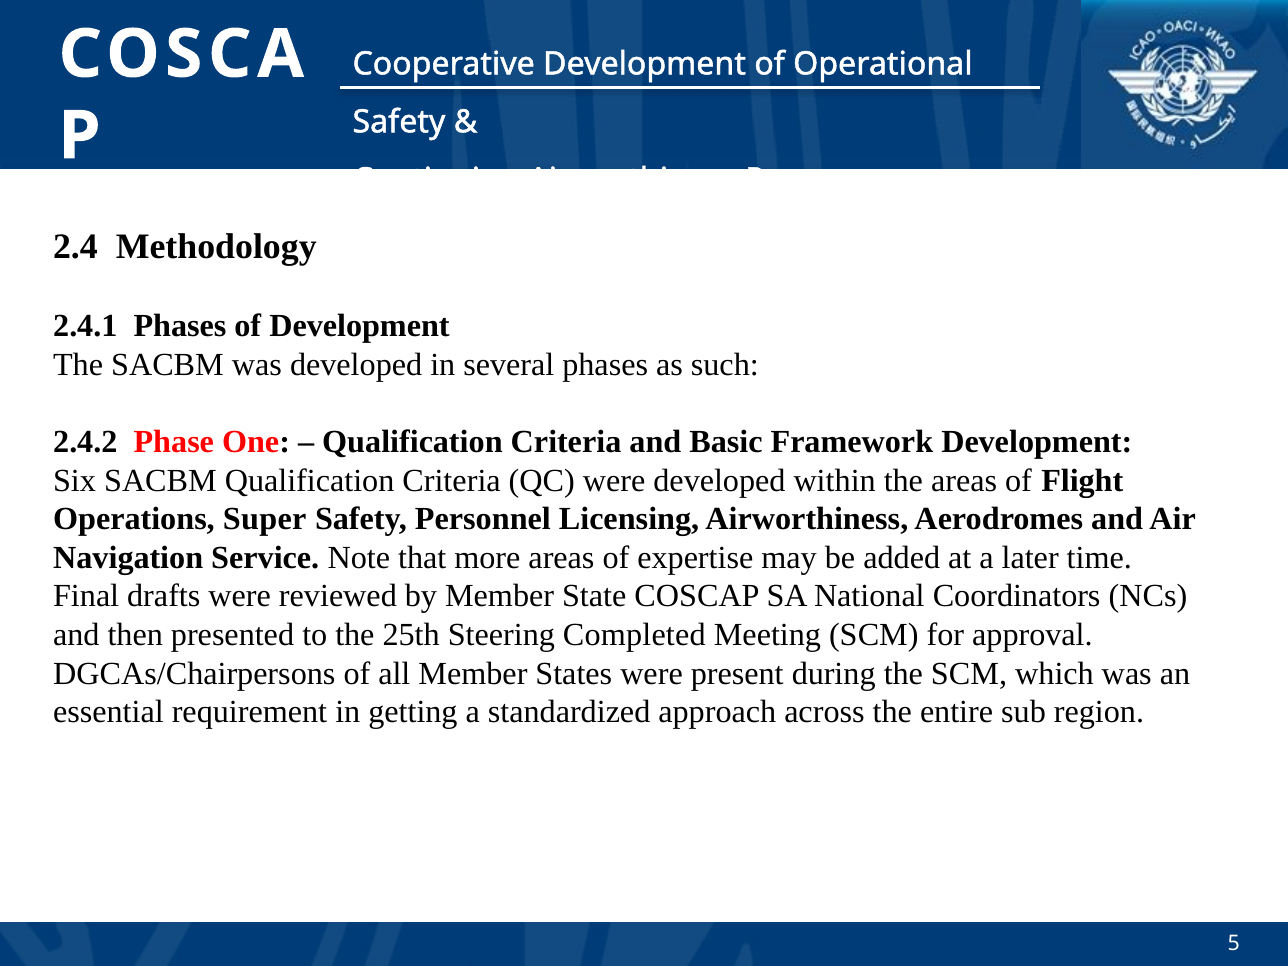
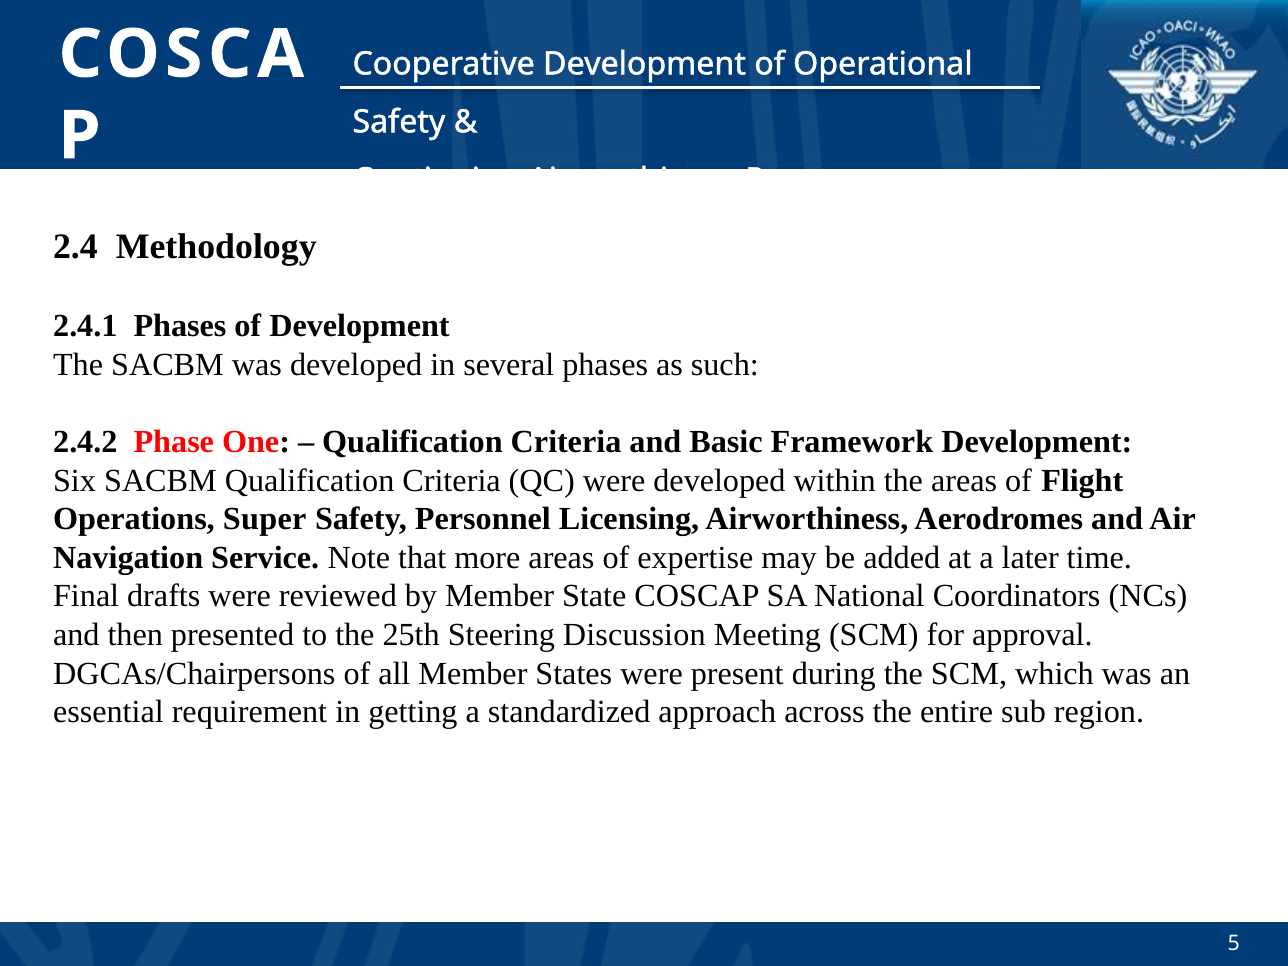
Completed: Completed -> Discussion
